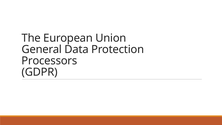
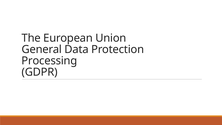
Processors: Processors -> Processing
